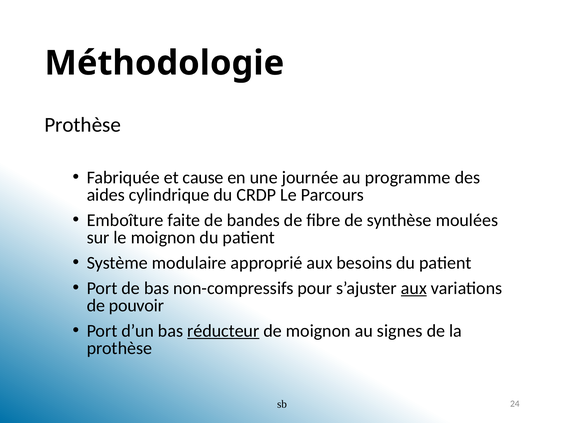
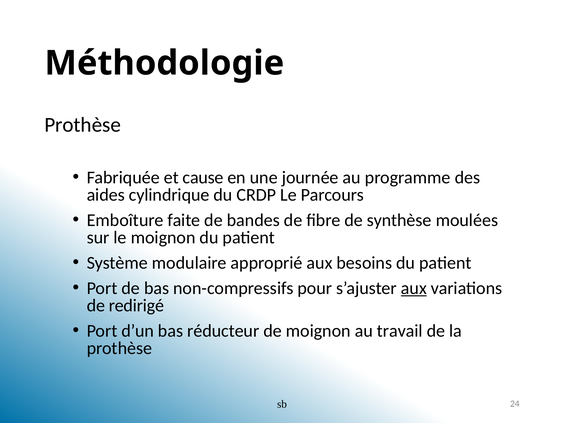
pouvoir: pouvoir -> redirigé
réducteur underline: present -> none
signes: signes -> travail
